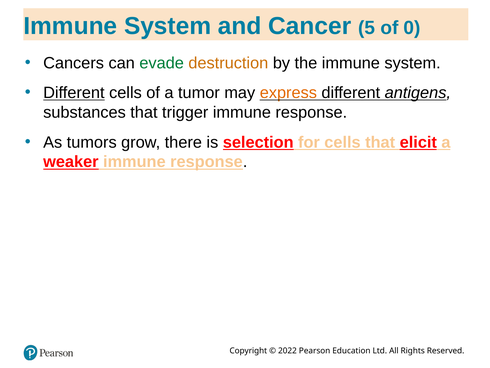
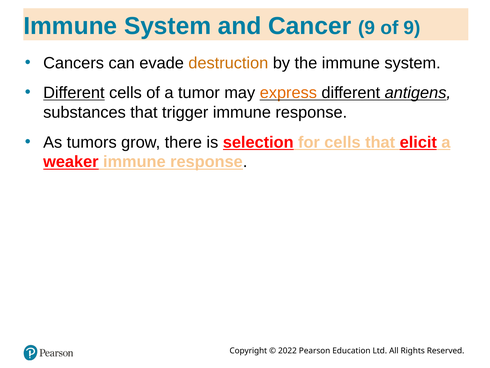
Cancer 5: 5 -> 9
of 0: 0 -> 9
evade colour: green -> black
